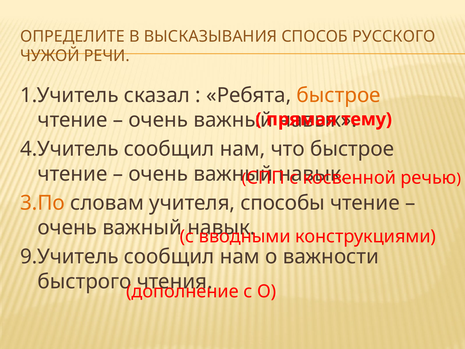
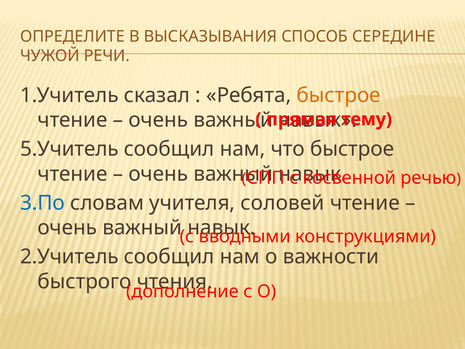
РУССКОГО: РУССКОГО -> СЕРЕДИНЕ
4.Учитель: 4.Учитель -> 5.Учитель
3.По colour: orange -> blue
способы: способы -> соловей
9.Учитель: 9.Учитель -> 2.Учитель
